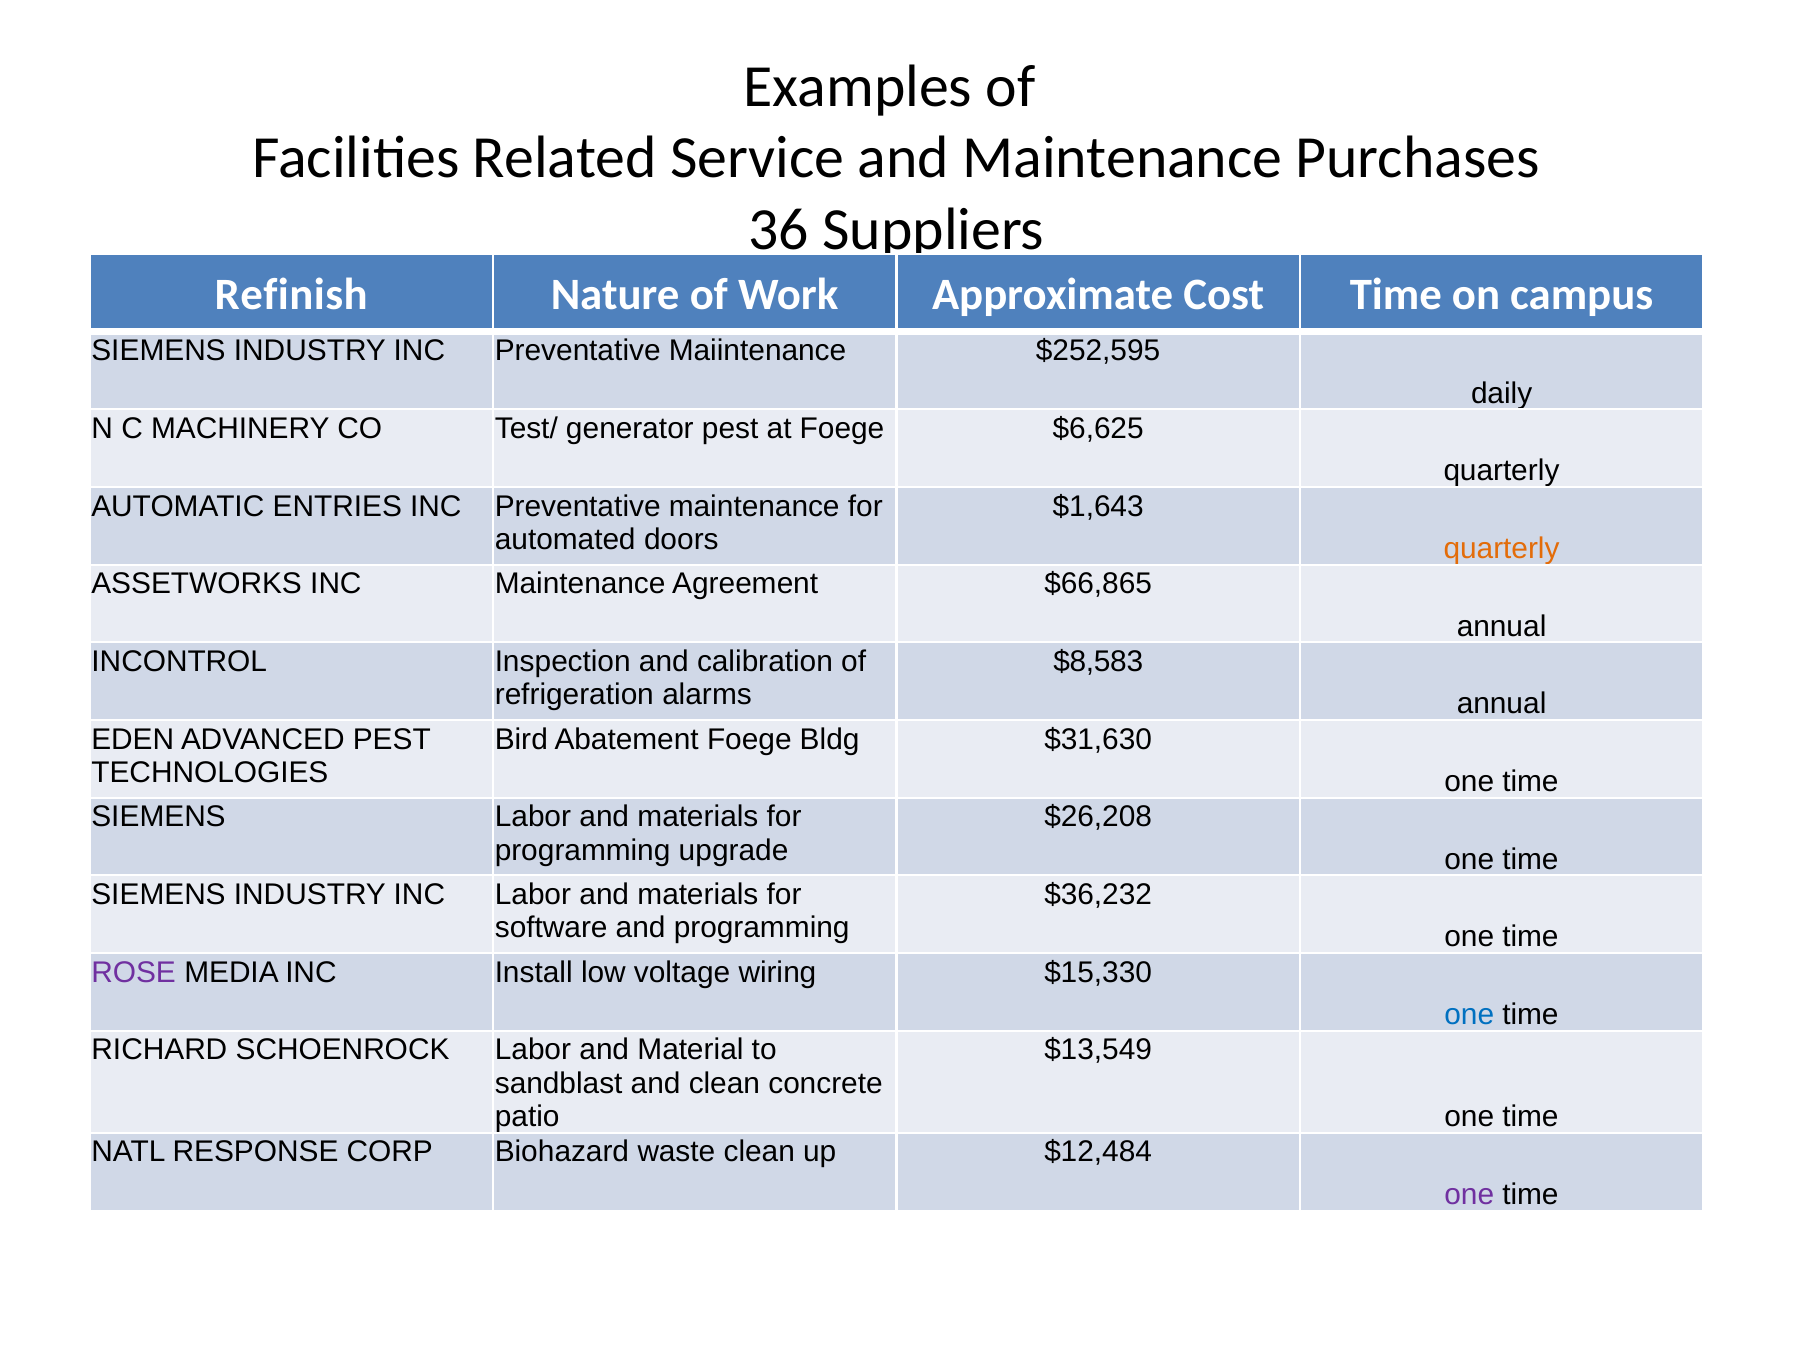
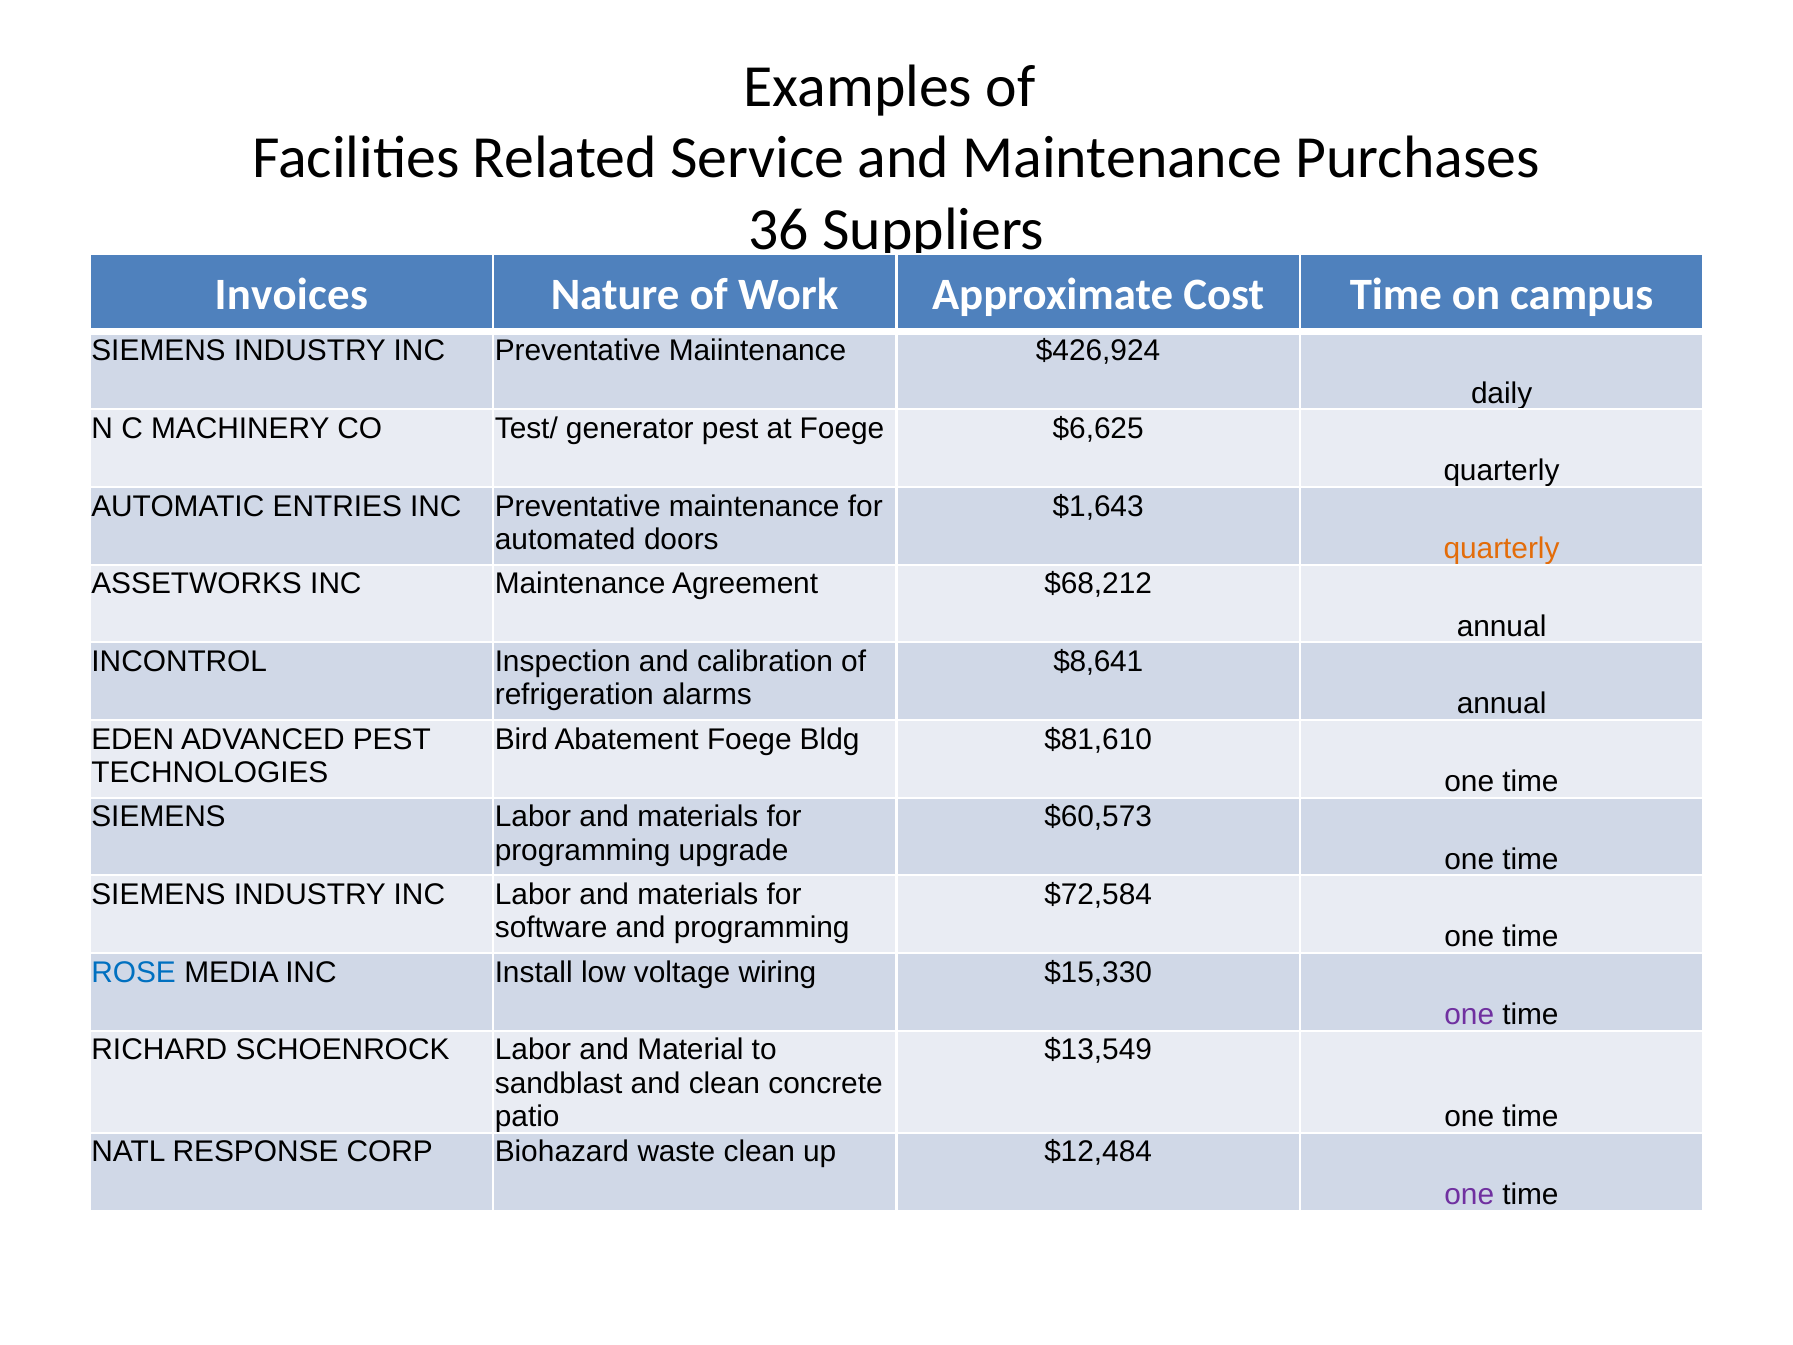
Refinish: Refinish -> Invoices
$252,595: $252,595 -> $426,924
$66,865: $66,865 -> $68,212
$8,583: $8,583 -> $8,641
$31,630: $31,630 -> $81,610
$26,208: $26,208 -> $60,573
$36,232: $36,232 -> $72,584
ROSE colour: purple -> blue
one at (1469, 1014) colour: blue -> purple
